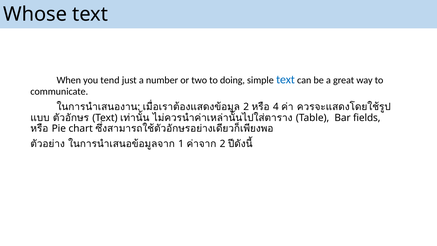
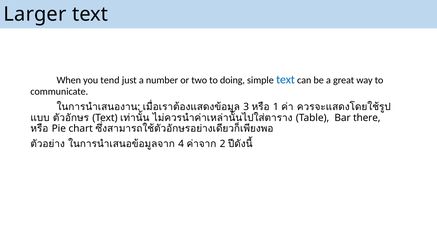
Whose: Whose -> Larger
2 at (246, 107): 2 -> 3
4: 4 -> 1
fields: fields -> there
1: 1 -> 4
